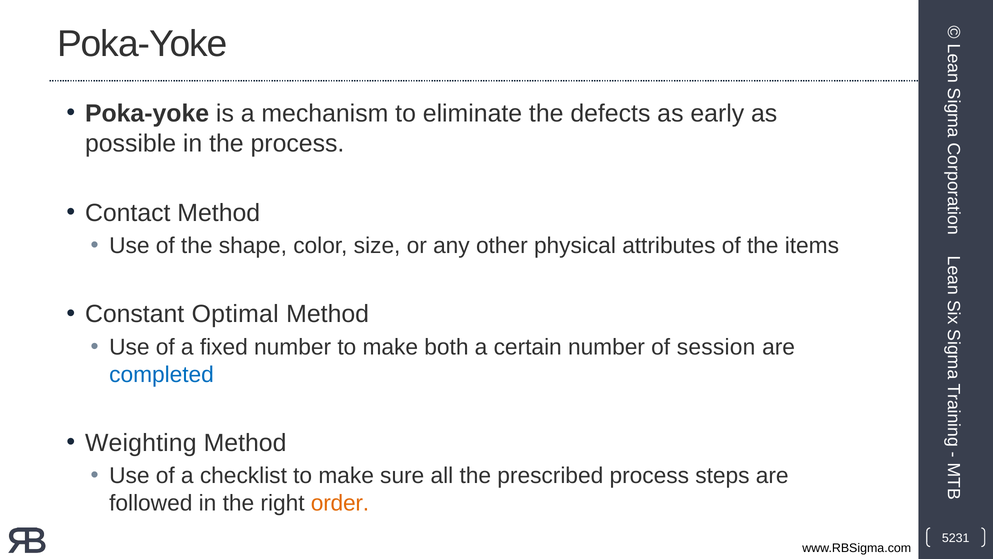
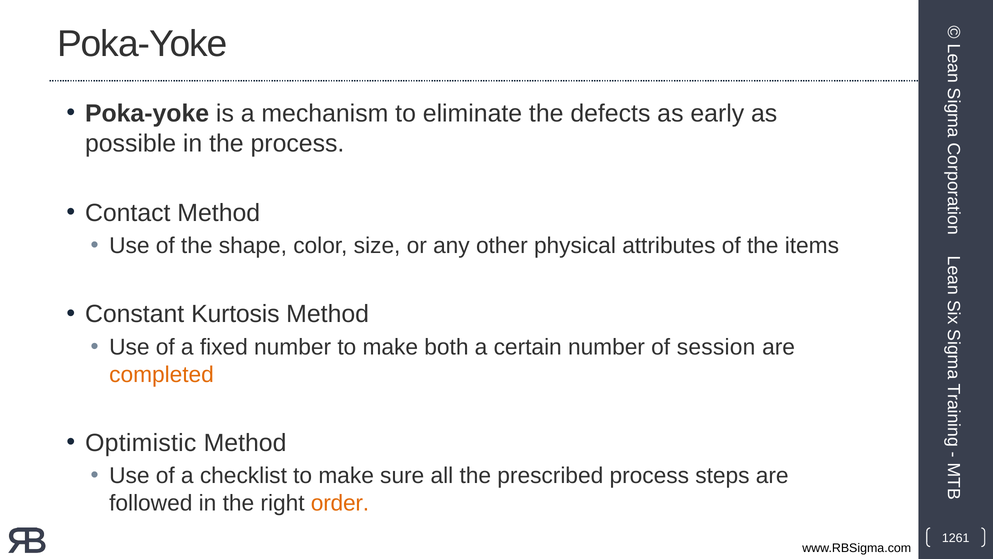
Optimal: Optimal -> Kurtosis
completed colour: blue -> orange
Weighting: Weighting -> Optimistic
5231: 5231 -> 1261
